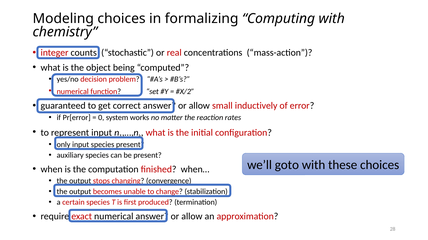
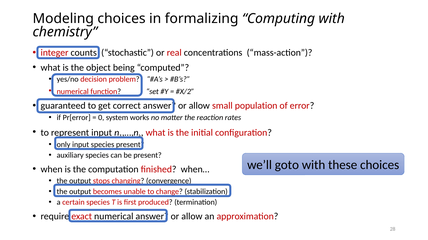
inductively: inductively -> population
